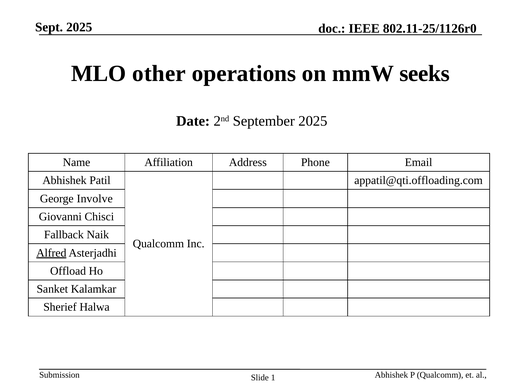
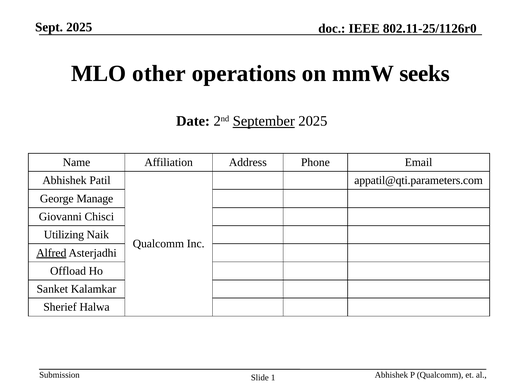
September underline: none -> present
appatil@qti.offloading.com: appatil@qti.offloading.com -> appatil@qti.parameters.com
Involve: Involve -> Manage
Fallback: Fallback -> Utilizing
